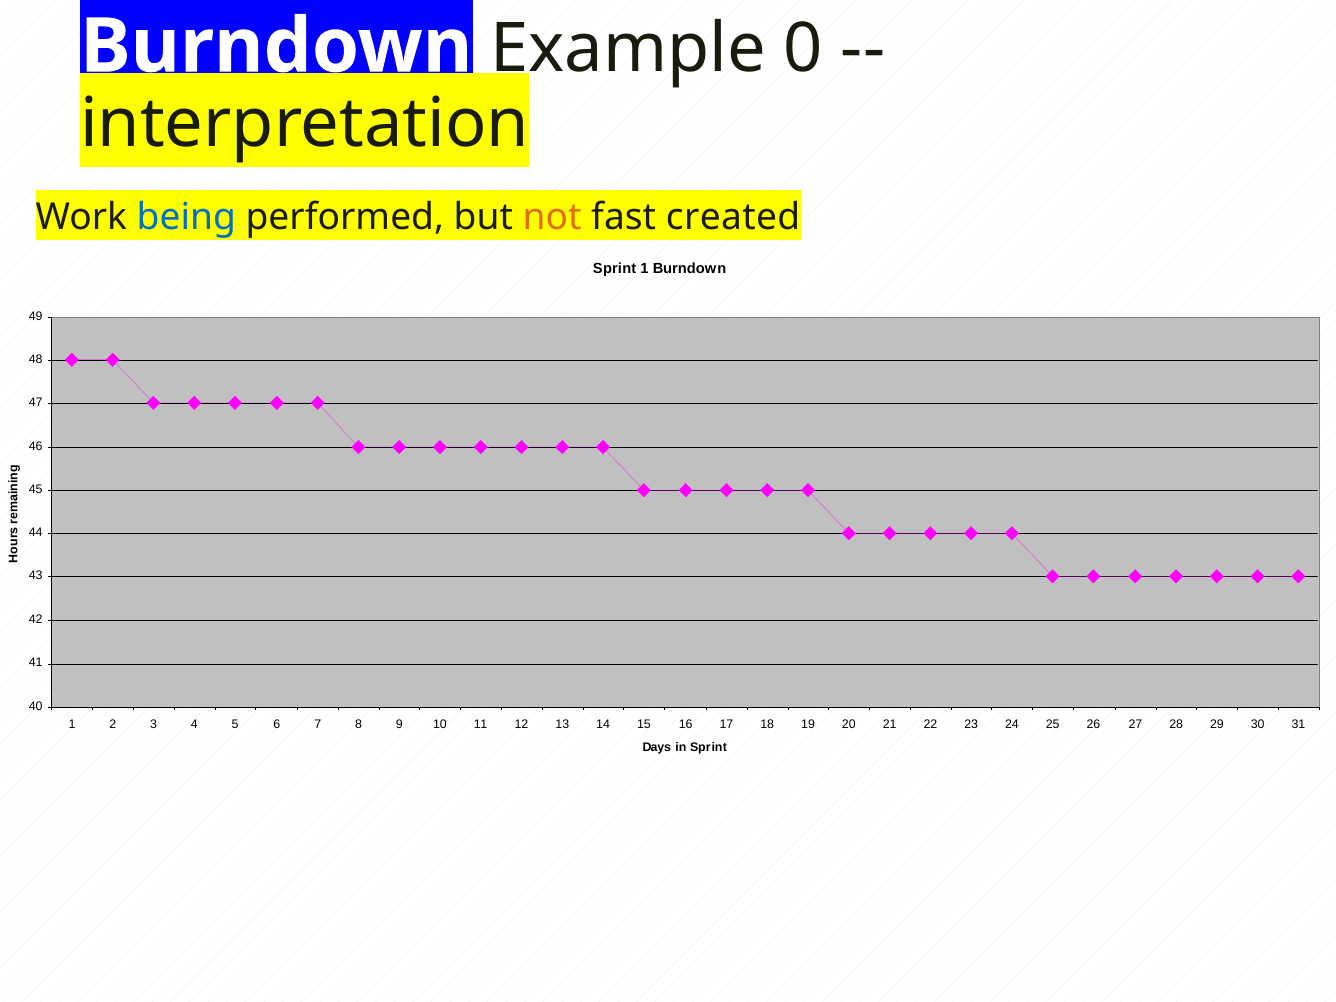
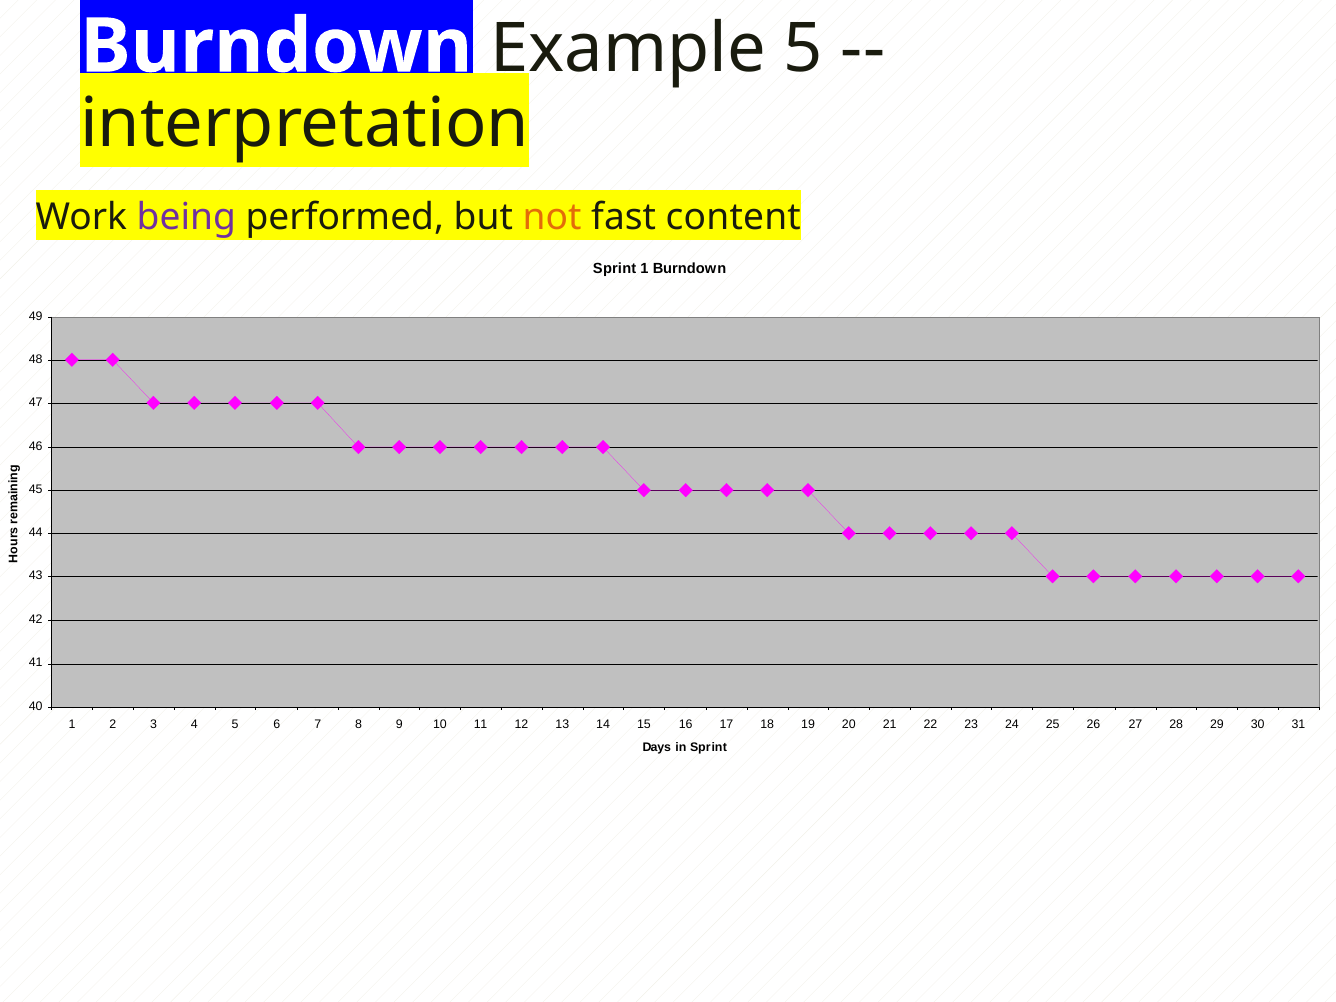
Example 0: 0 -> 5
being colour: blue -> purple
created: created -> content
